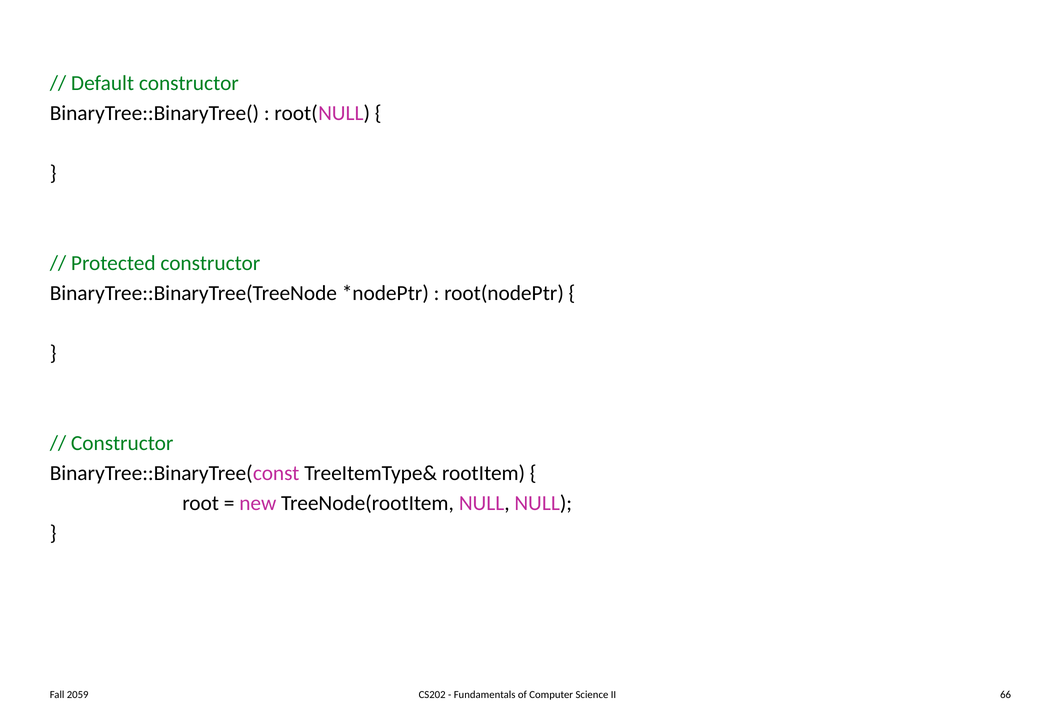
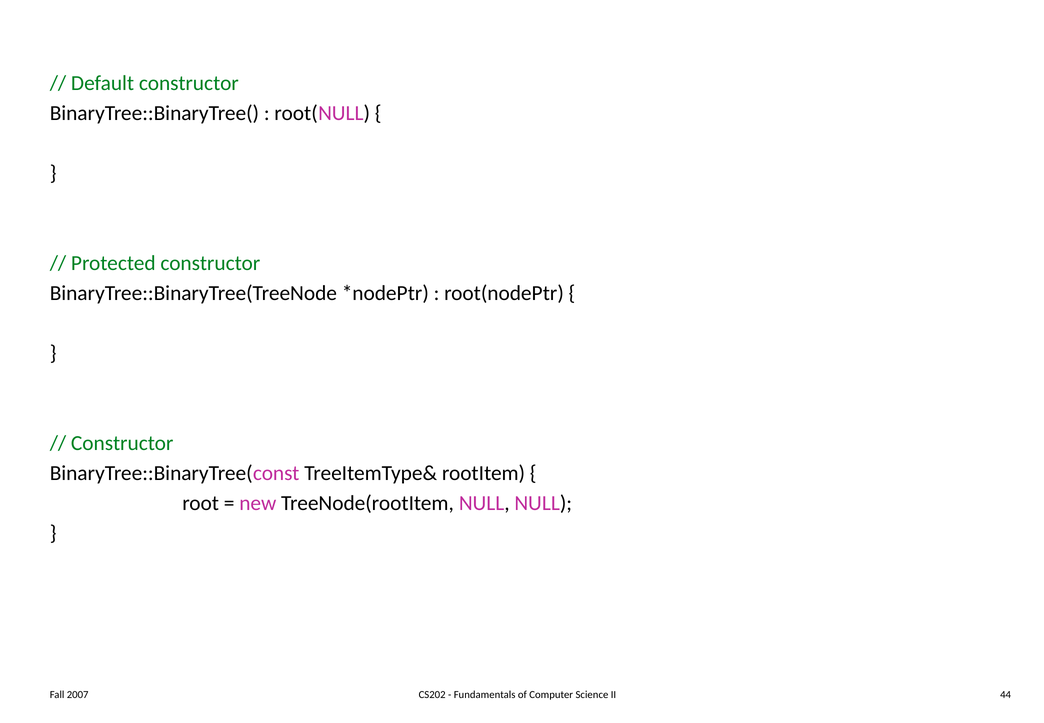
2059: 2059 -> 2007
66: 66 -> 44
